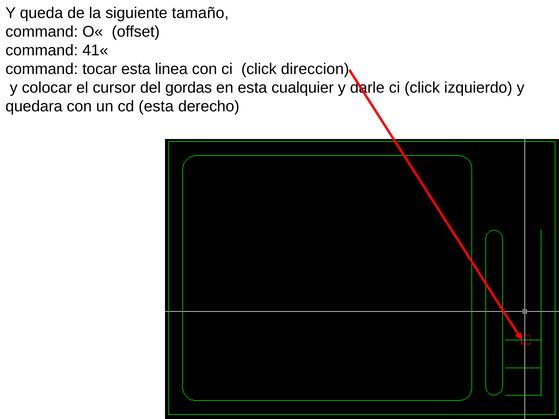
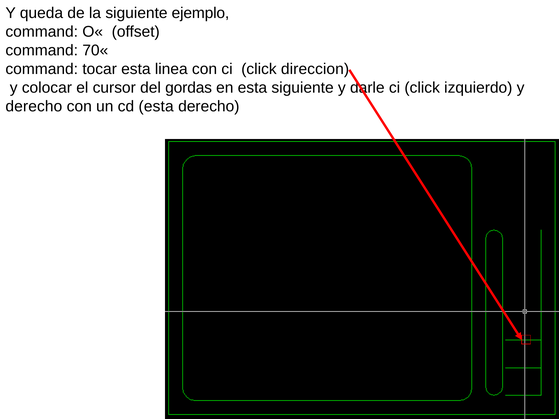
tamaño: tamaño -> ejemplo
41«: 41« -> 70«
esta cualquier: cualquier -> siguiente
quedara at (34, 106): quedara -> derecho
